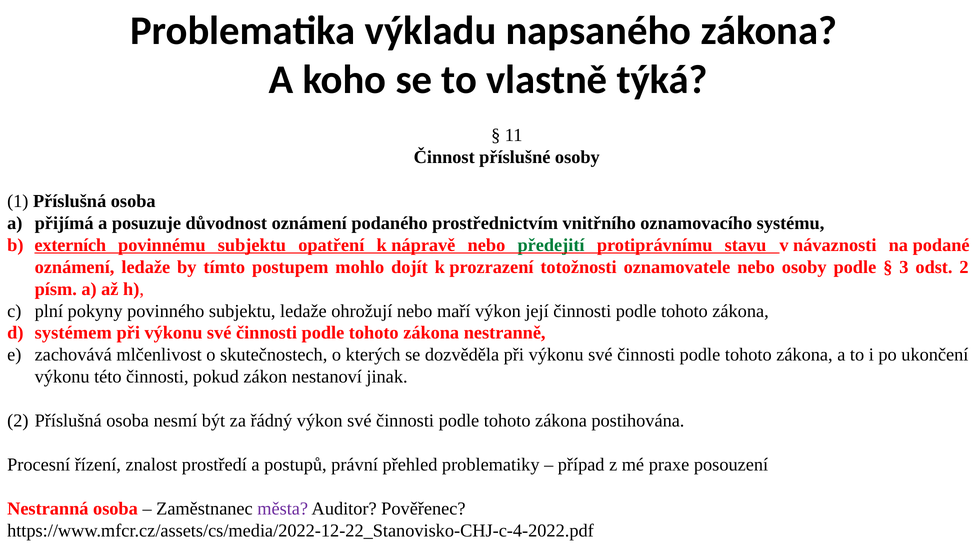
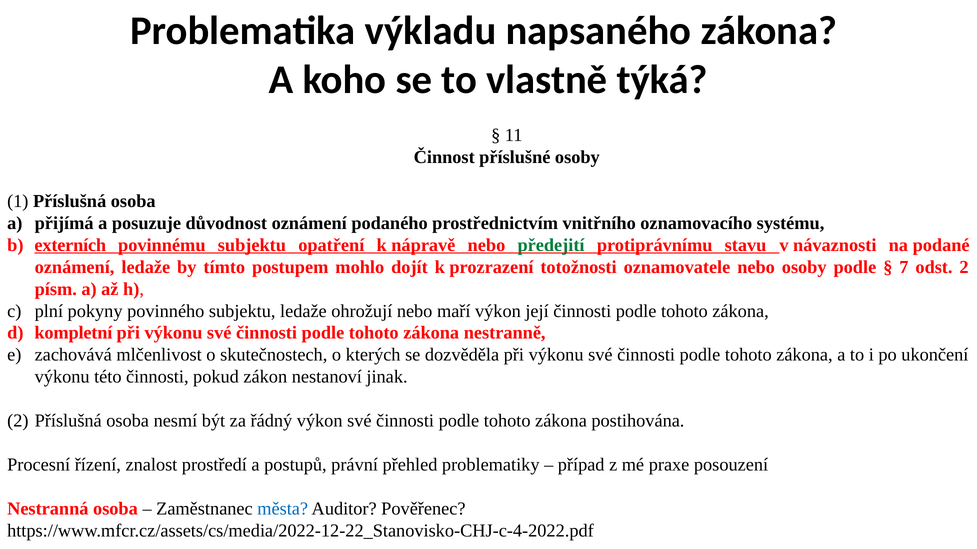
3: 3 -> 7
systémem: systémem -> kompletní
města colour: purple -> blue
